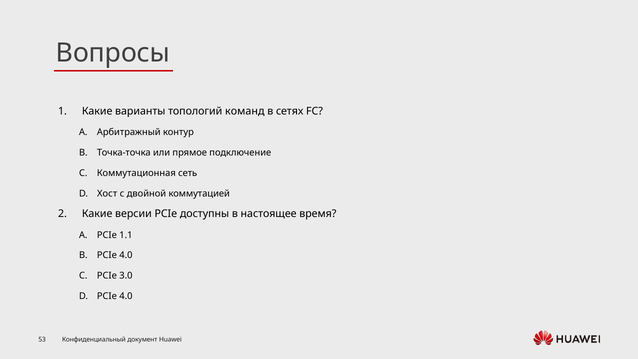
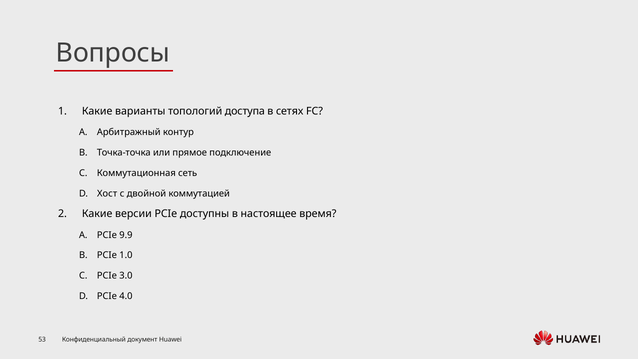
команд: команд -> доступа
1.1: 1.1 -> 9.9
4.0 at (126, 255): 4.0 -> 1.0
